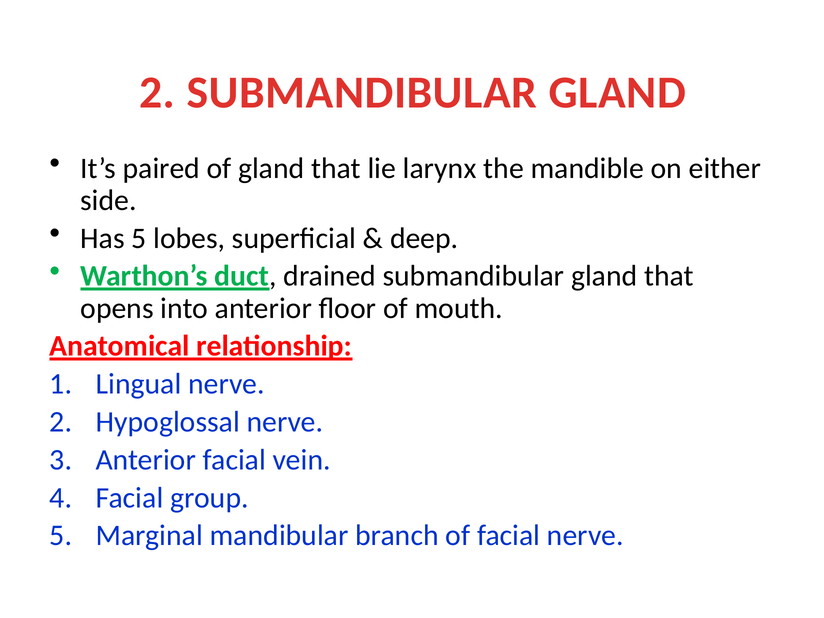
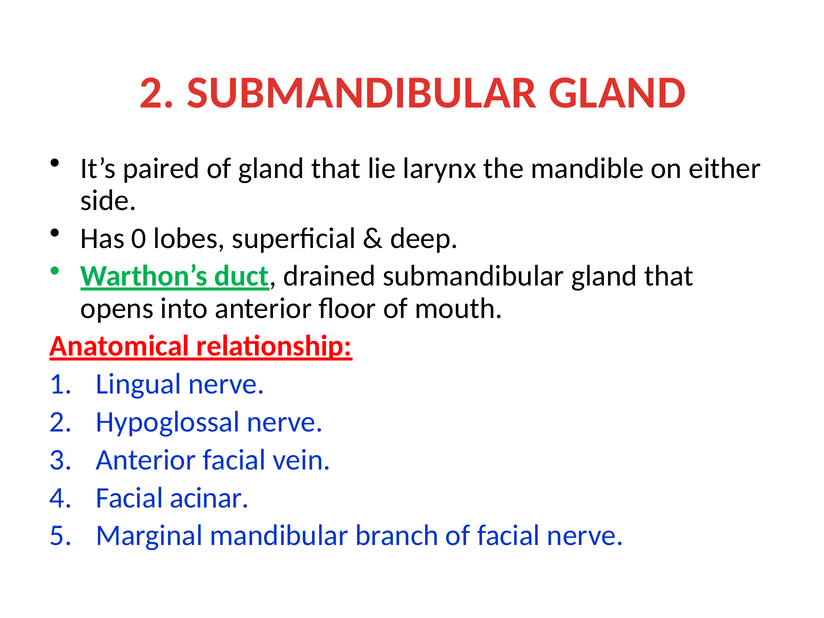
Has 5: 5 -> 0
group: group -> acinar
